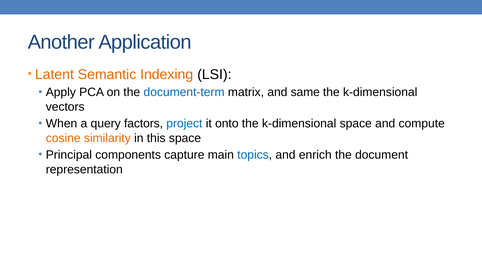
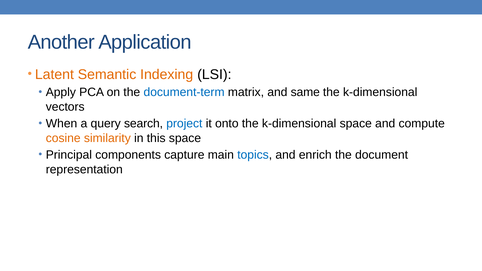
factors: factors -> search
